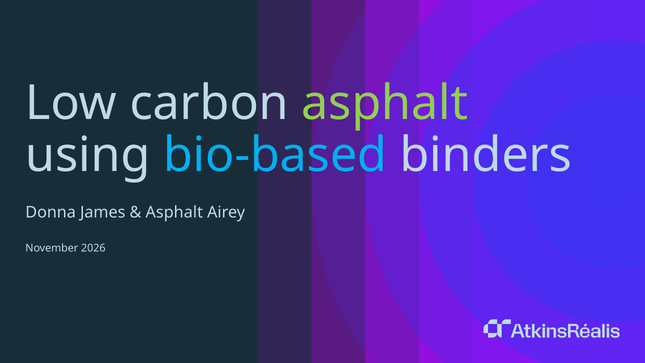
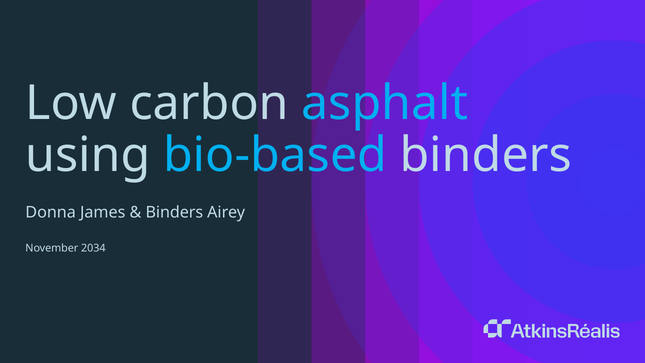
asphalt at (385, 103) colour: light green -> light blue
Asphalt at (174, 212): Asphalt -> Binders
2026: 2026 -> 2034
